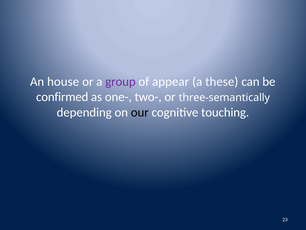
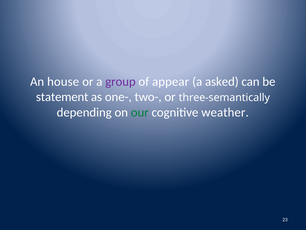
these: these -> asked
confirmed: confirmed -> statement
our colour: black -> green
touching: touching -> weather
